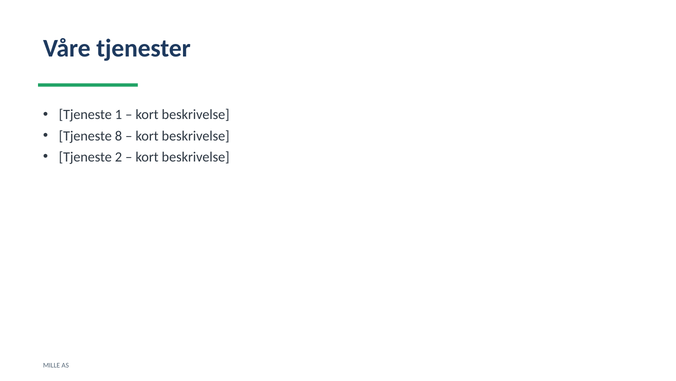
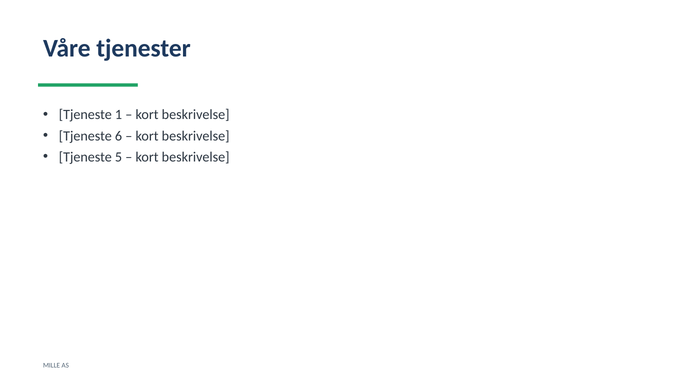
8: 8 -> 6
2: 2 -> 5
